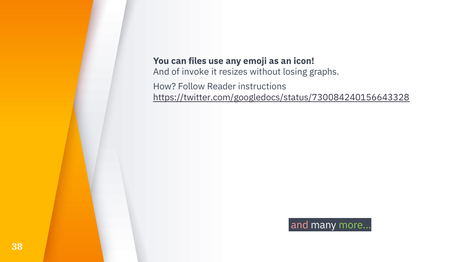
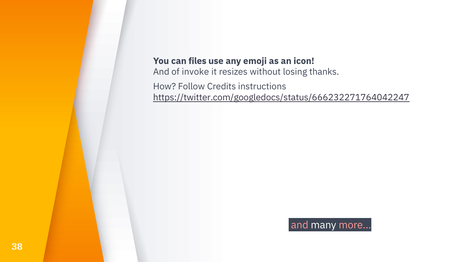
graphs: graphs -> thanks
Reader: Reader -> Credits
https://twitter.com/googledocs/status/730084240156643328: https://twitter.com/googledocs/status/730084240156643328 -> https://twitter.com/googledocs/status/666232271764042247
more colour: light green -> pink
